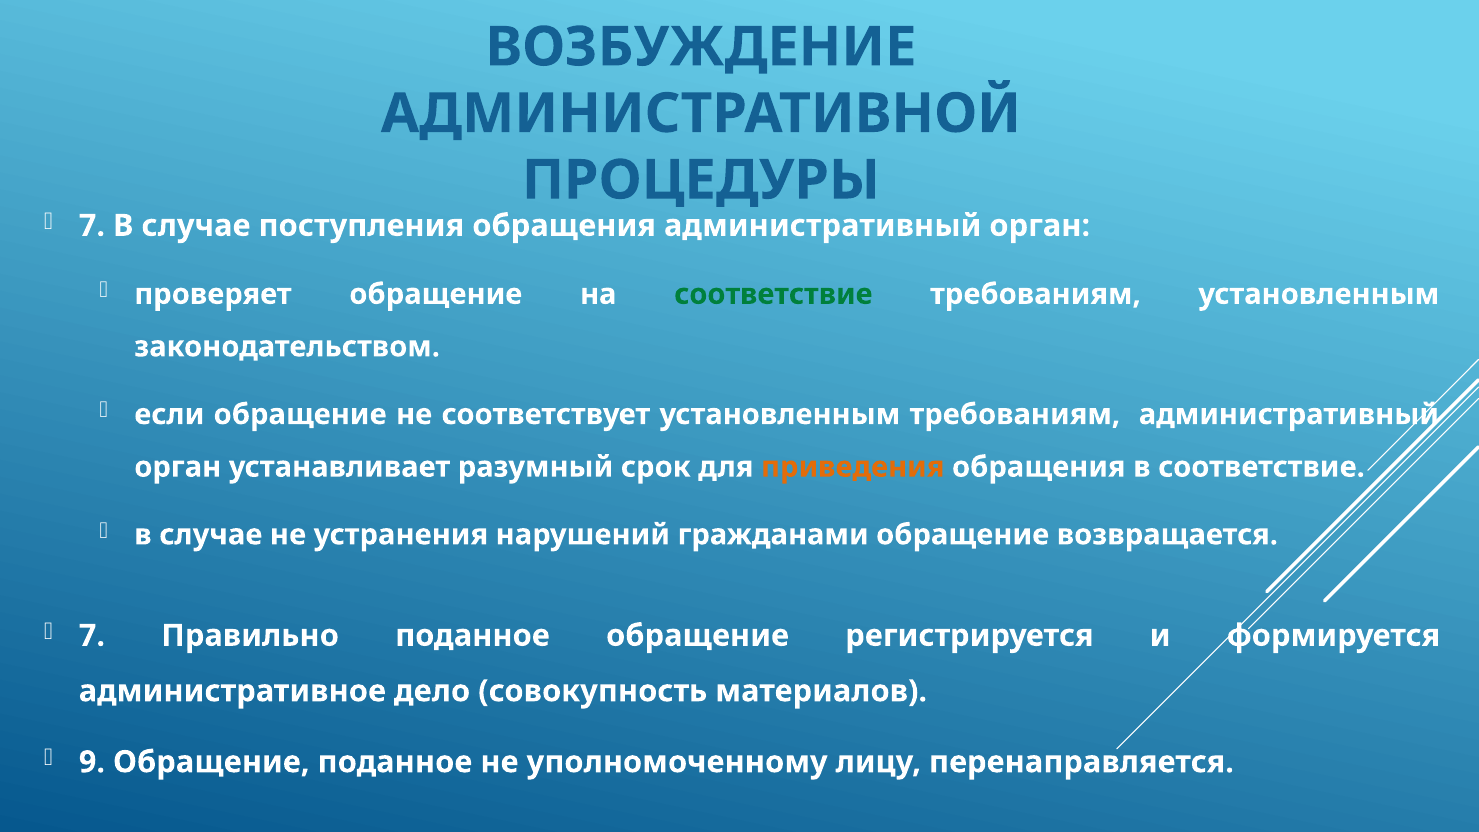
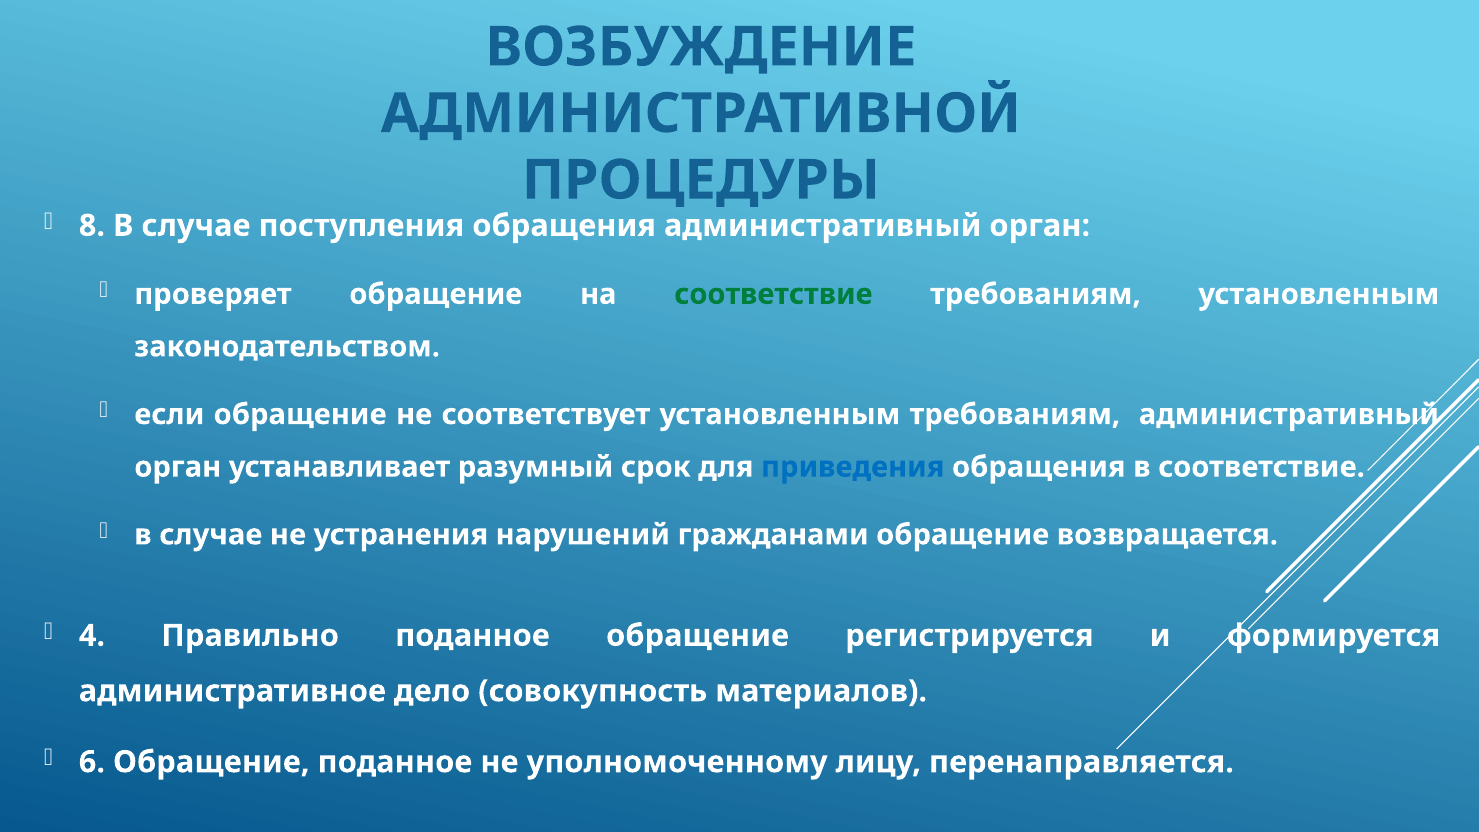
7 at (92, 226): 7 -> 8
приведения colour: orange -> blue
7 at (92, 636): 7 -> 4
9: 9 -> 6
